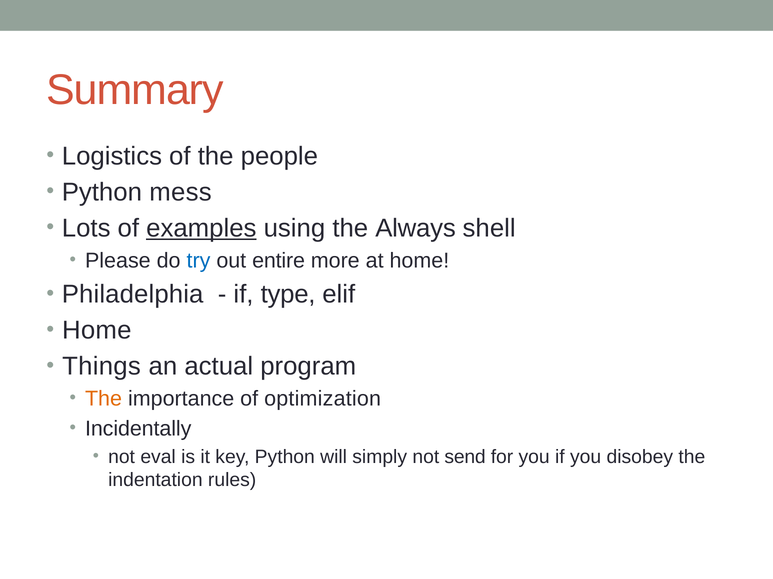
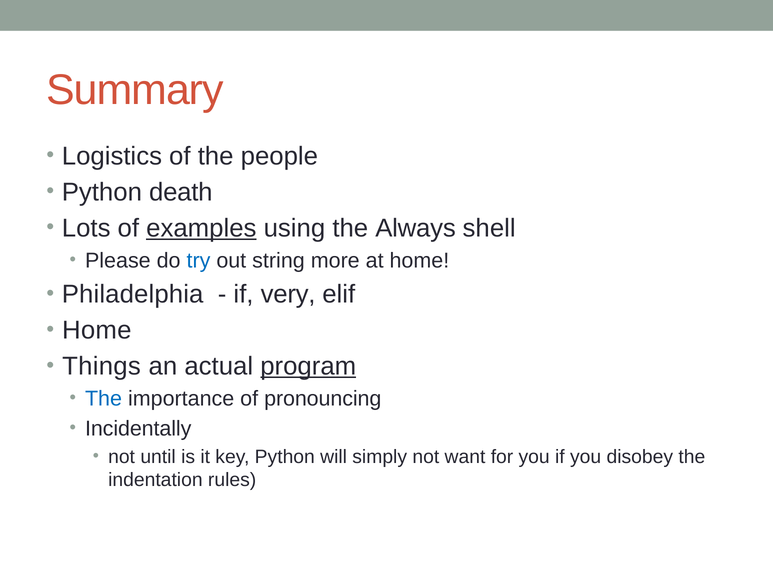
mess: mess -> death
entire: entire -> string
type: type -> very
program underline: none -> present
The at (104, 399) colour: orange -> blue
optimization: optimization -> pronouncing
eval: eval -> until
send: send -> want
